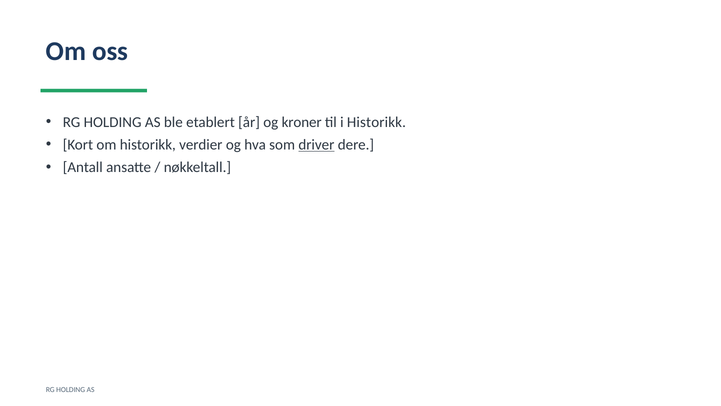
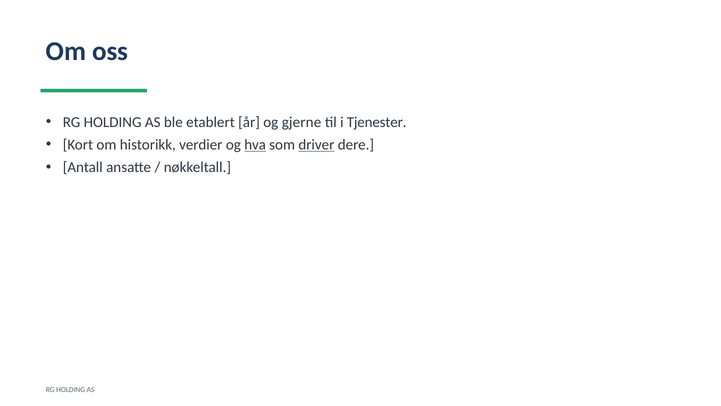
kroner: kroner -> gjerne
i Historikk: Historikk -> Tjenester
hva underline: none -> present
